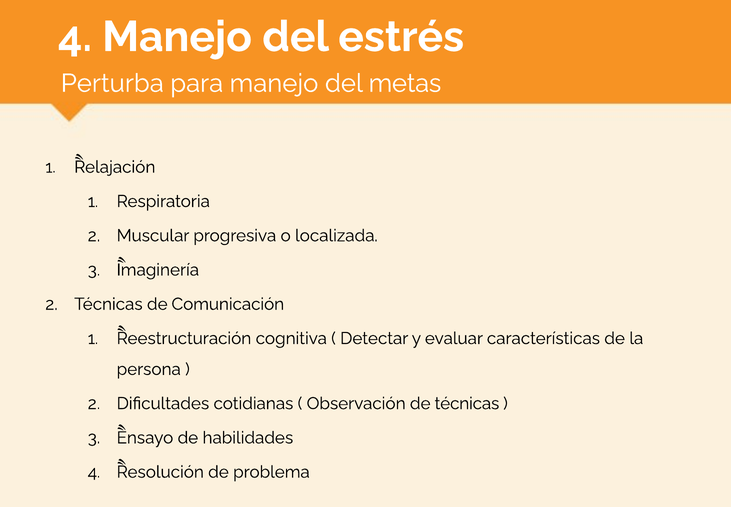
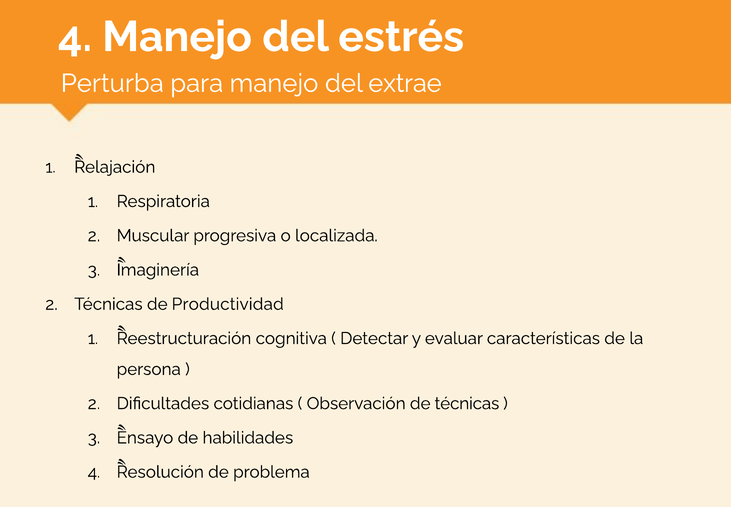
metas: metas -> extrae
Comunicación: Comunicación -> Productividad
